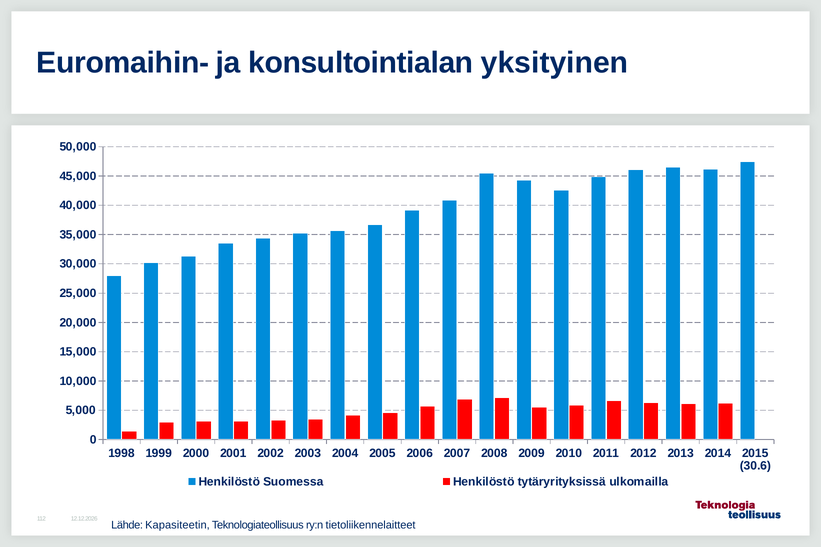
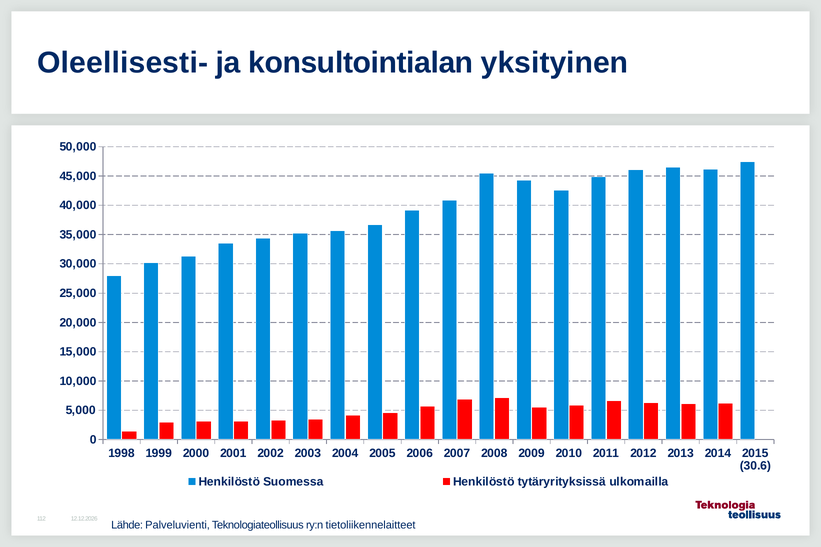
Euromaihin-: Euromaihin- -> Oleellisesti-
Kapasiteetin: Kapasiteetin -> Palveluvienti
